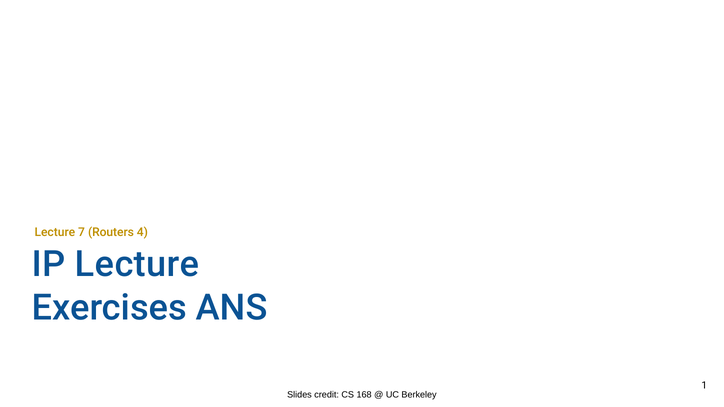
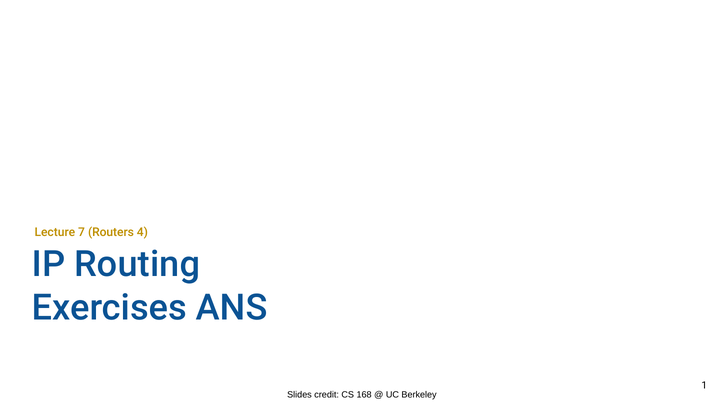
IP Lecture: Lecture -> Routing
